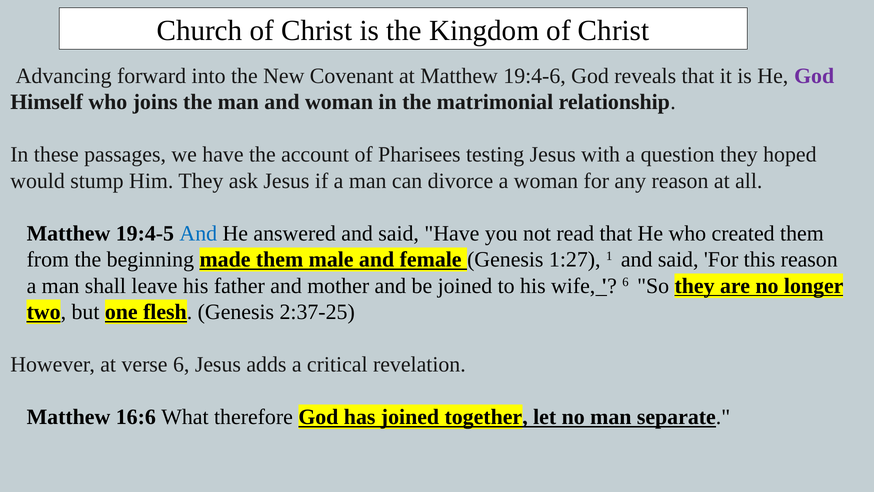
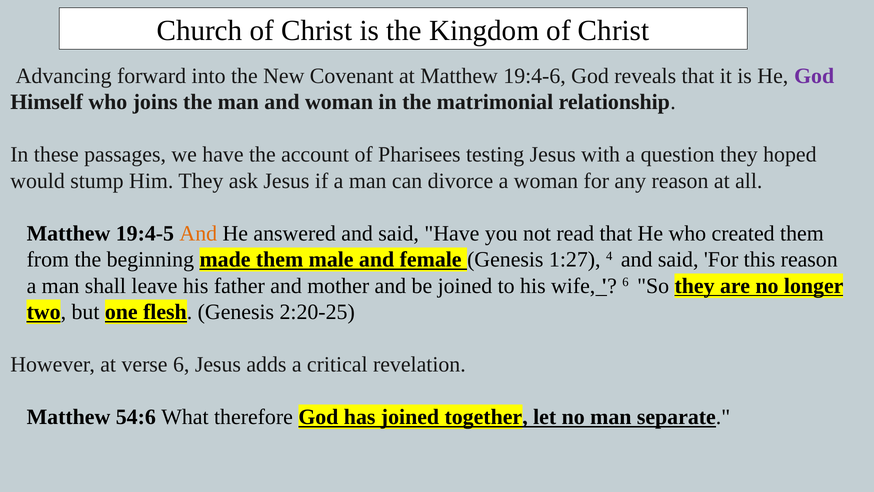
And at (198, 233) colour: blue -> orange
1: 1 -> 4
2:37-25: 2:37-25 -> 2:20-25
16:6: 16:6 -> 54:6
